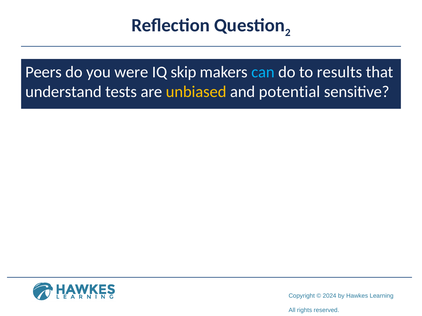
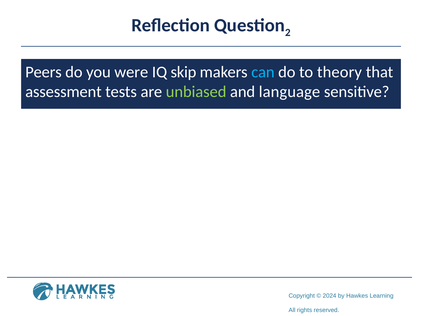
results: results -> theory
understand: understand -> assessment
unbiased colour: yellow -> light green
potential: potential -> language
